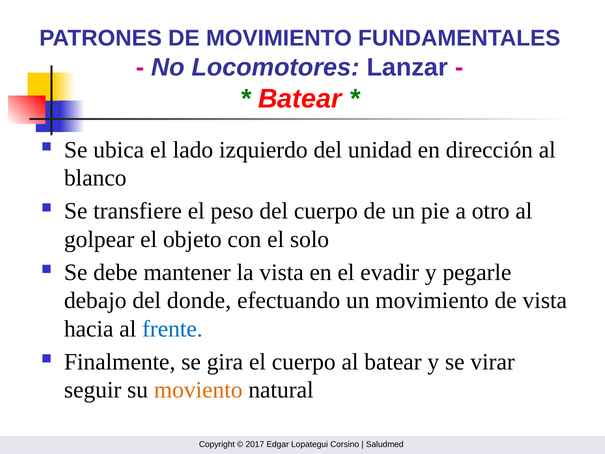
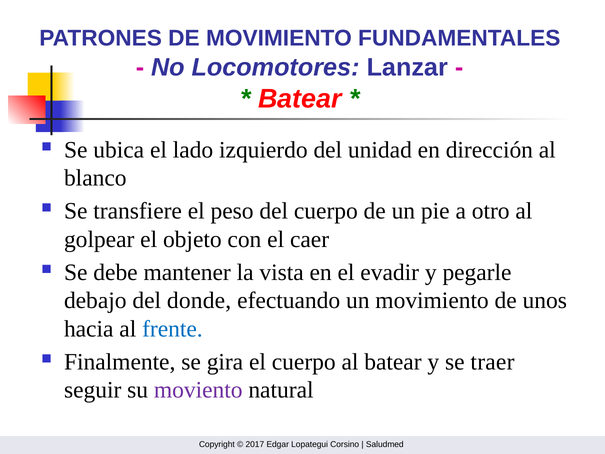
solo: solo -> caer
de vista: vista -> unos
virar: virar -> traer
moviento colour: orange -> purple
